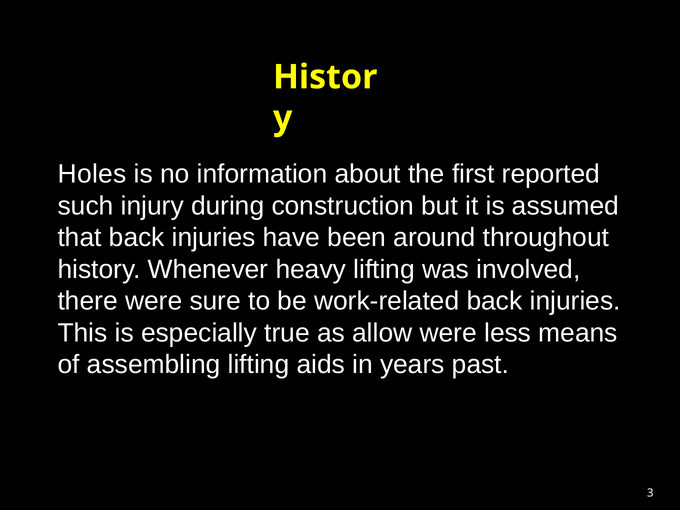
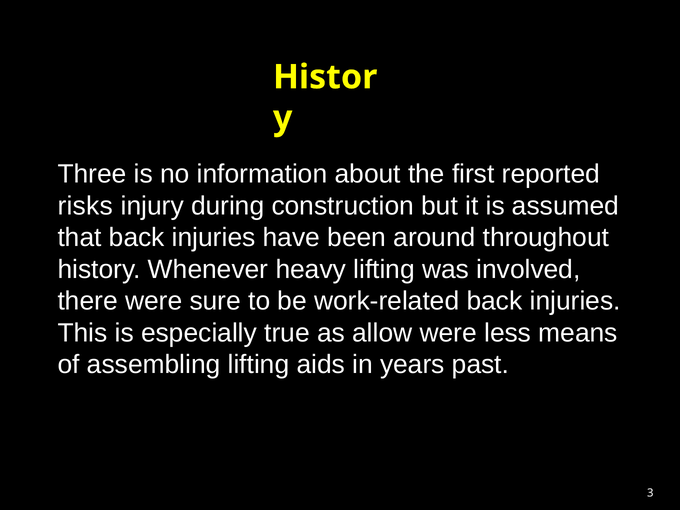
Holes: Holes -> Three
such: such -> risks
